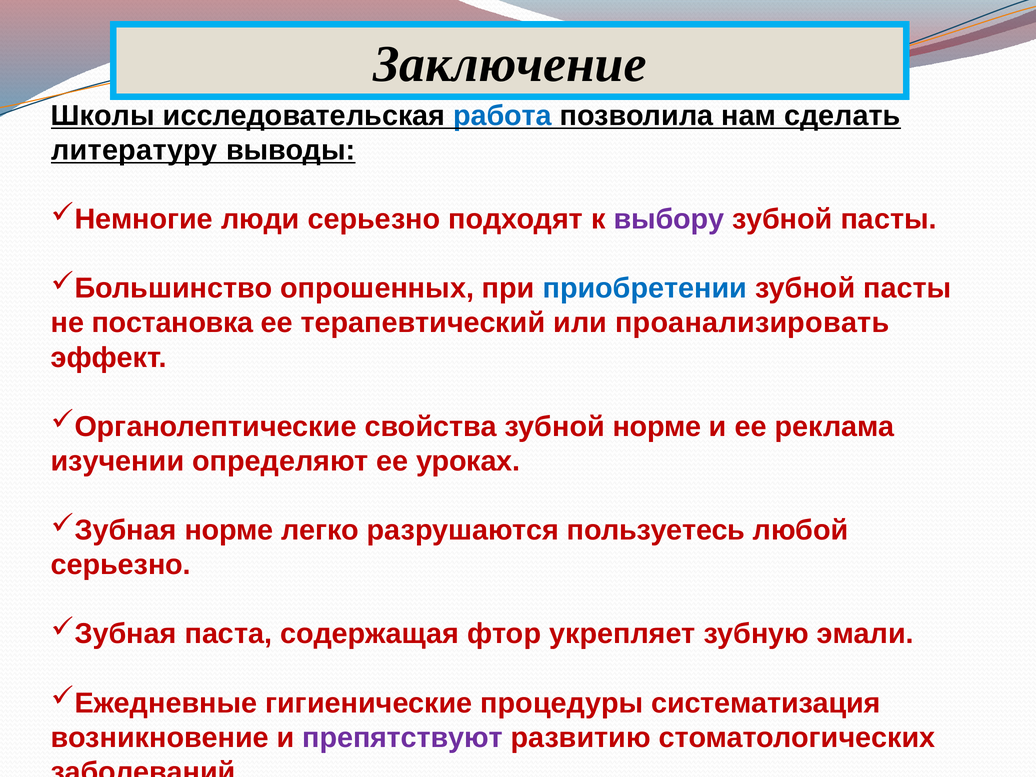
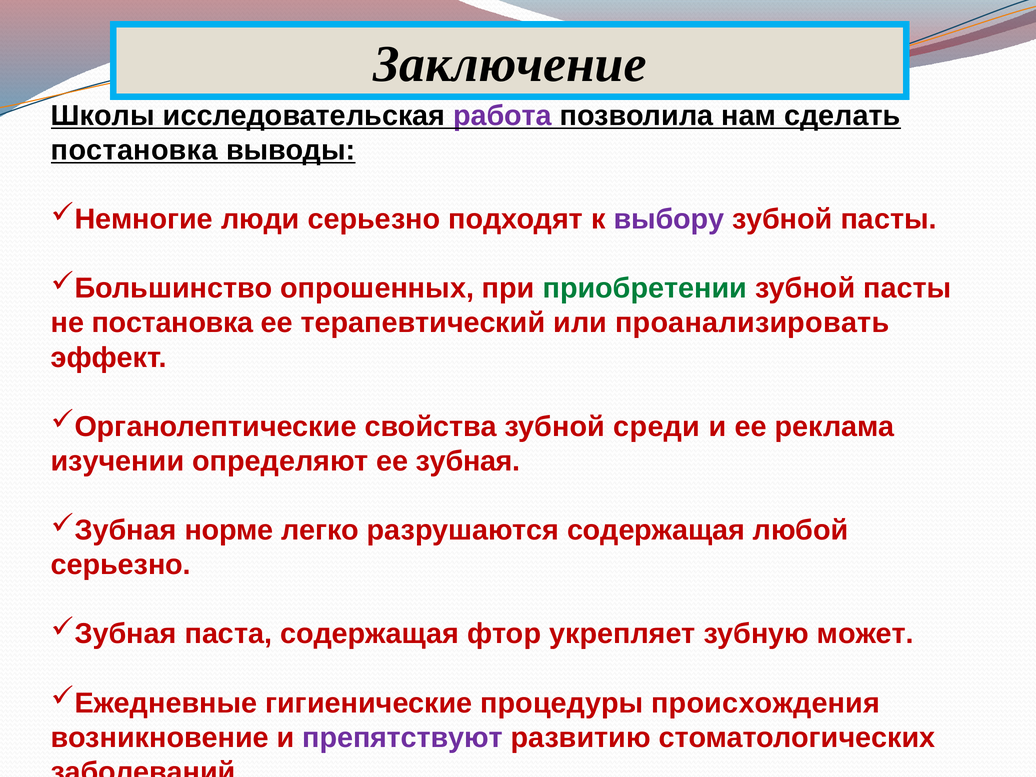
работа colour: blue -> purple
литературу at (134, 150): литературу -> постановка
приобретении colour: blue -> green
зубной норме: норме -> среди
уроках: уроках -> зубная
разрушаются пользуетесь: пользуетесь -> содержащая
эмали: эмали -> может
систематизация: систематизация -> происхождения
